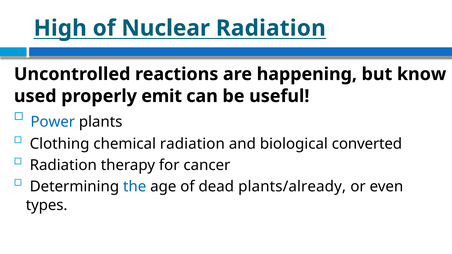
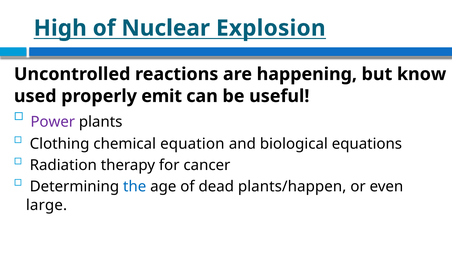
Nuclear Radiation: Radiation -> Explosion
Power colour: blue -> purple
chemical radiation: radiation -> equation
converted: converted -> equations
plants/already: plants/already -> plants/happen
types: types -> large
